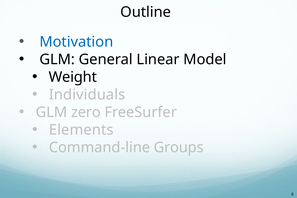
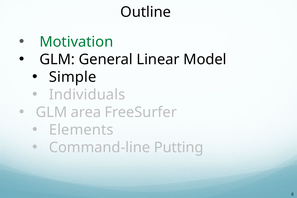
Motivation colour: blue -> green
Weight: Weight -> Simple
zero: zero -> area
Groups: Groups -> Putting
